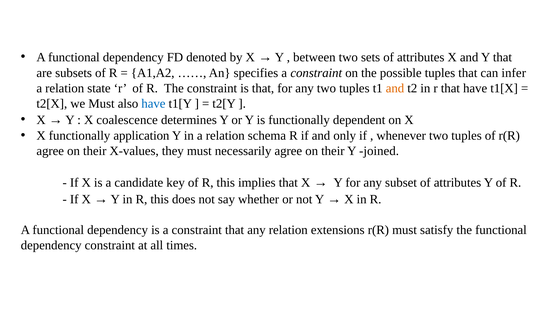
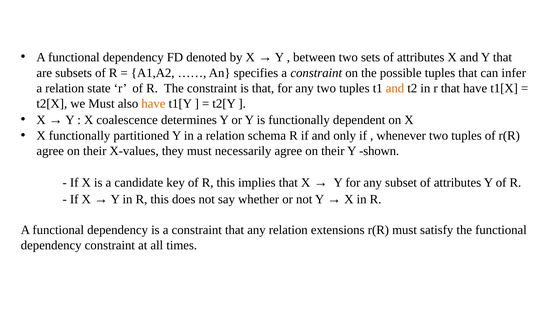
have at (153, 104) colour: blue -> orange
application: application -> partitioned
joined: joined -> shown
